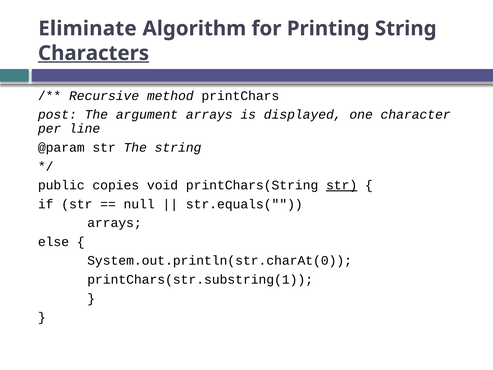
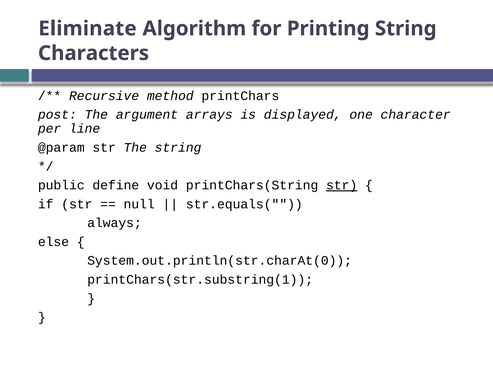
Characters underline: present -> none
copies: copies -> define
arrays at (115, 223): arrays -> always
